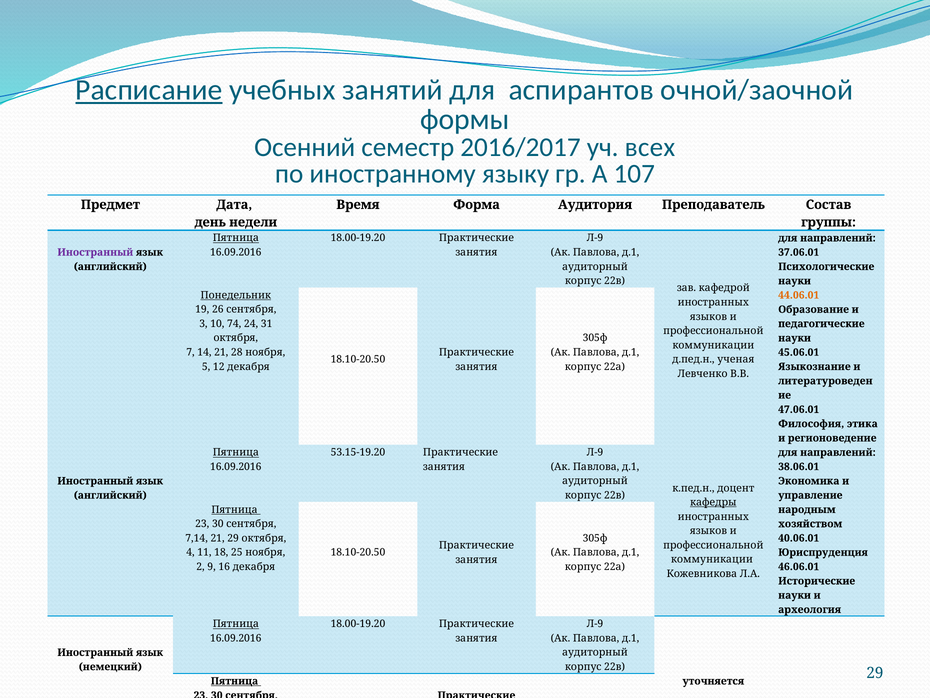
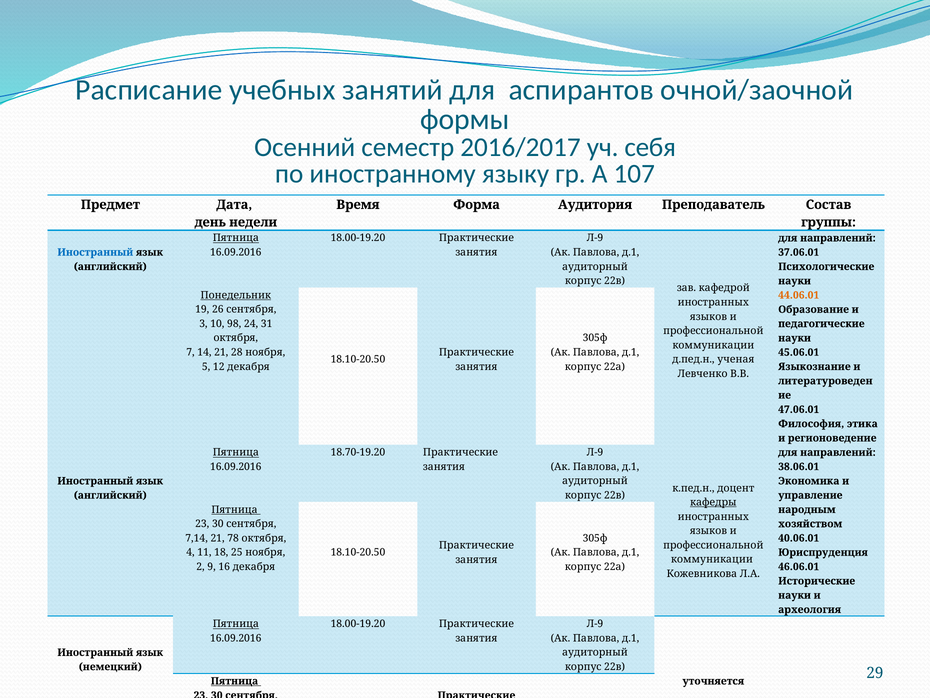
Расписание underline: present -> none
всех: всех -> себя
Иностранный at (95, 252) colour: purple -> blue
74: 74 -> 98
53.15-19.20: 53.15-19.20 -> 18.70-19.20
21 29: 29 -> 78
